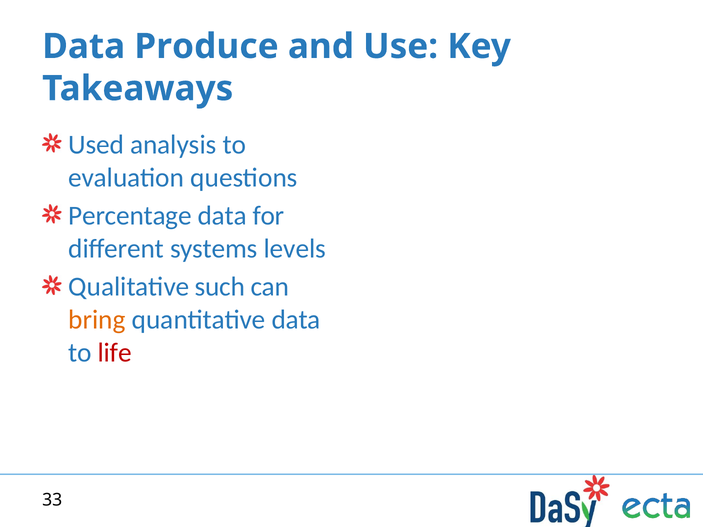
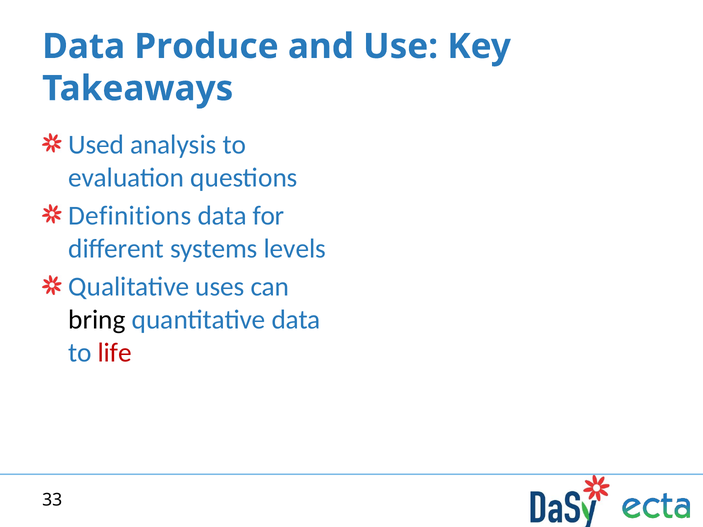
Percentage: Percentage -> Definitions
such: such -> uses
bring colour: orange -> black
